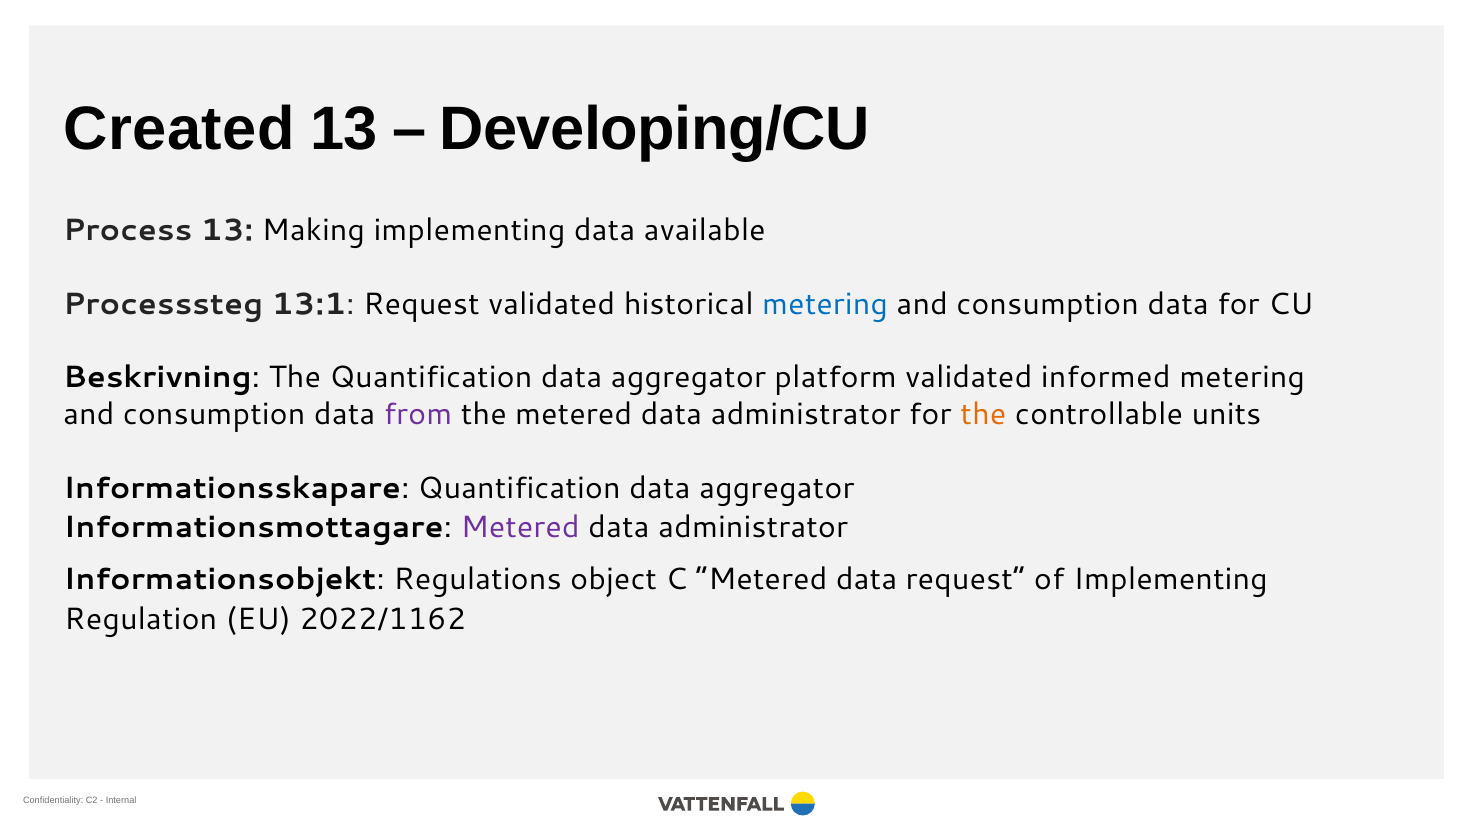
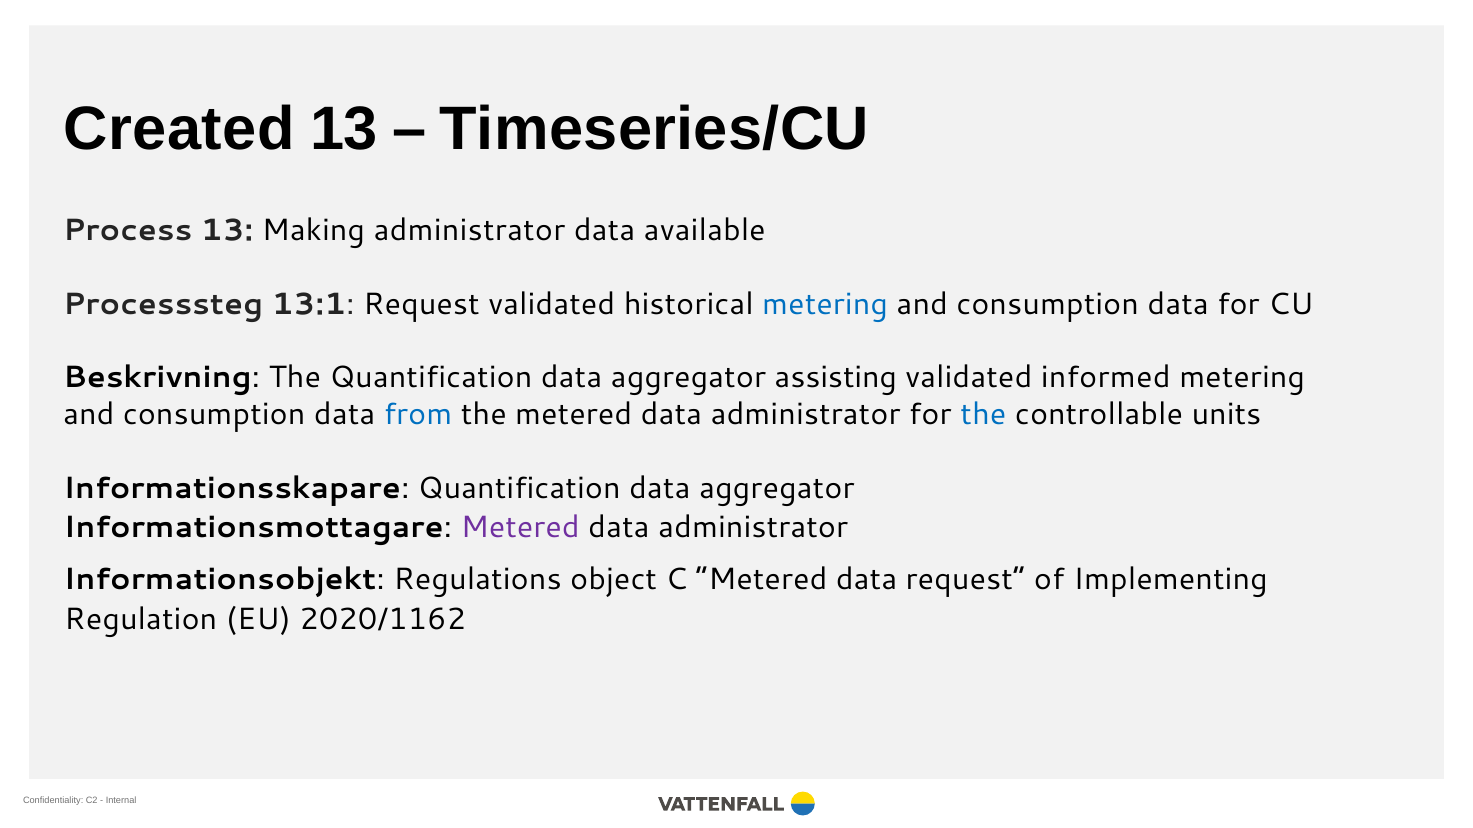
Developing/CU: Developing/CU -> Timeseries/CU
Making implementing: implementing -> administrator
platform: platform -> assisting
from colour: purple -> blue
the at (983, 415) colour: orange -> blue
2022/1162: 2022/1162 -> 2020/1162
